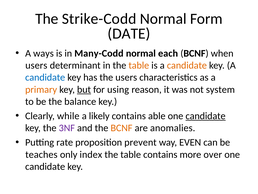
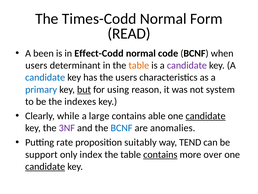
Strike-Codd: Strike-Codd -> Times-Codd
DATE: DATE -> READ
ways: ways -> been
Many-Codd: Many-Codd -> Effect-Codd
each: each -> code
candidate at (187, 65) colour: orange -> purple
primary colour: orange -> blue
balance: balance -> indexes
likely: likely -> large
BCNF at (122, 128) colour: orange -> blue
prevent: prevent -> suitably
EVEN: EVEN -> TEND
teaches: teaches -> support
contains at (160, 154) underline: none -> present
candidate at (45, 166) underline: none -> present
